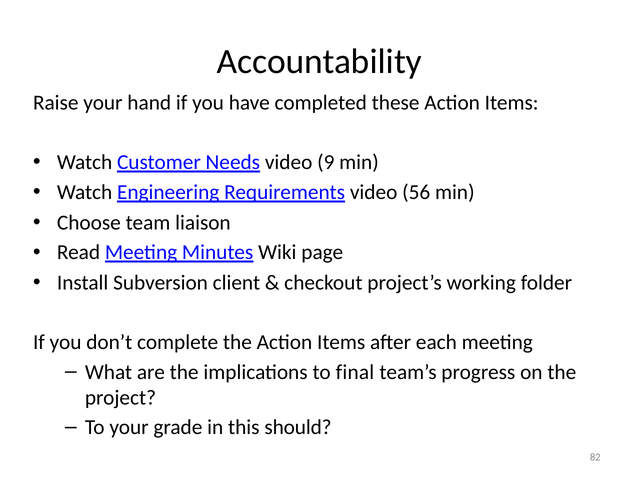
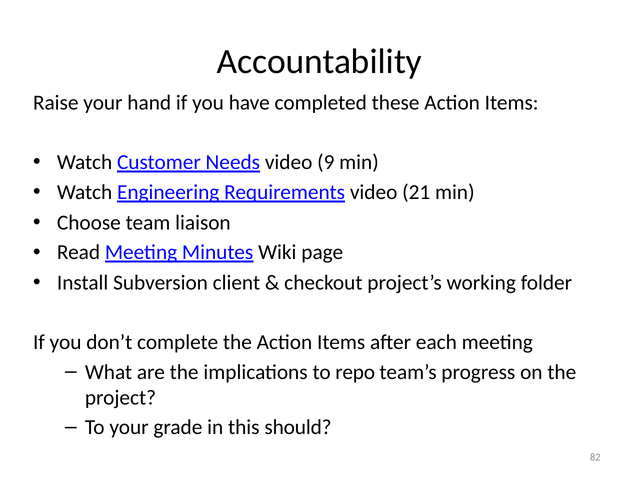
56: 56 -> 21
final: final -> repo
